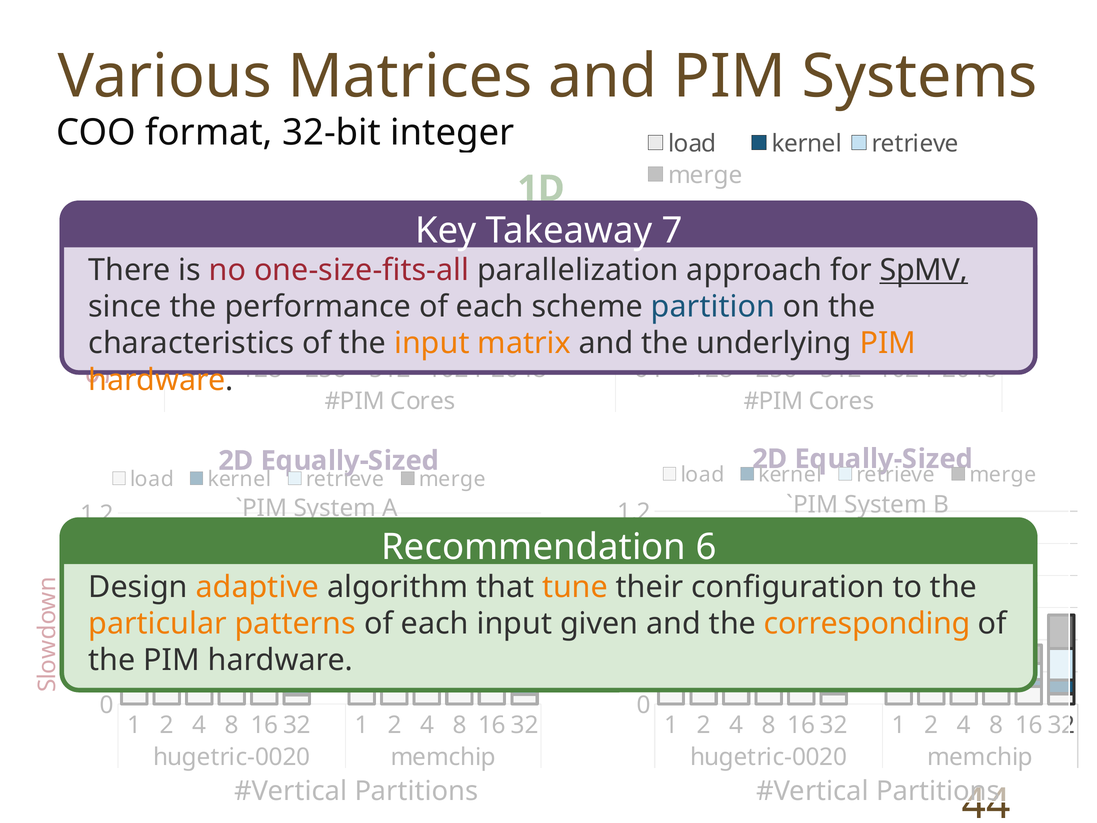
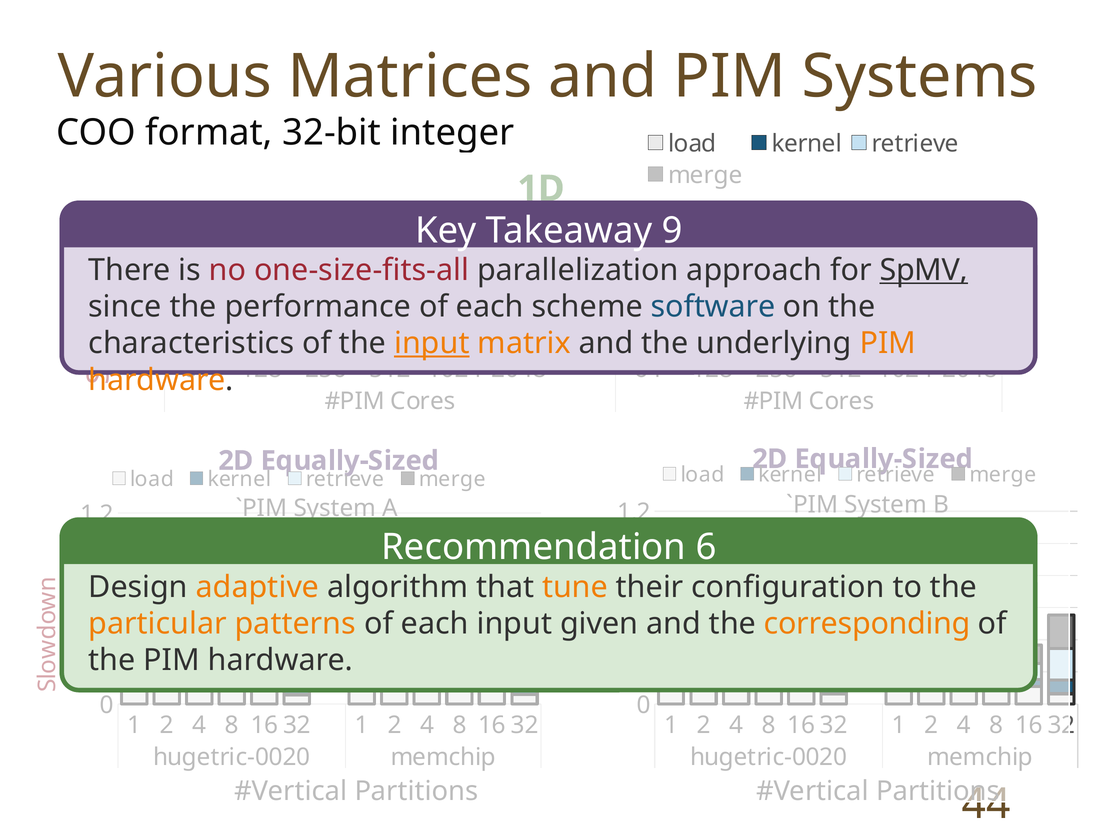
7: 7 -> 9
partition: partition -> software
input at (432, 343) underline: none -> present
